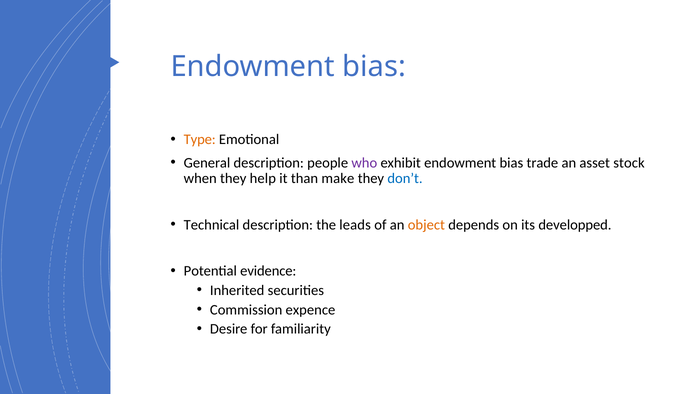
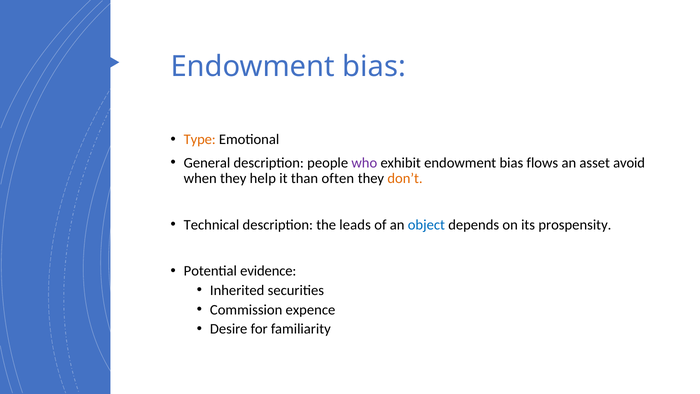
trade: trade -> flows
stock: stock -> avoid
make: make -> often
don’t colour: blue -> orange
object colour: orange -> blue
developped: developped -> prospensity
